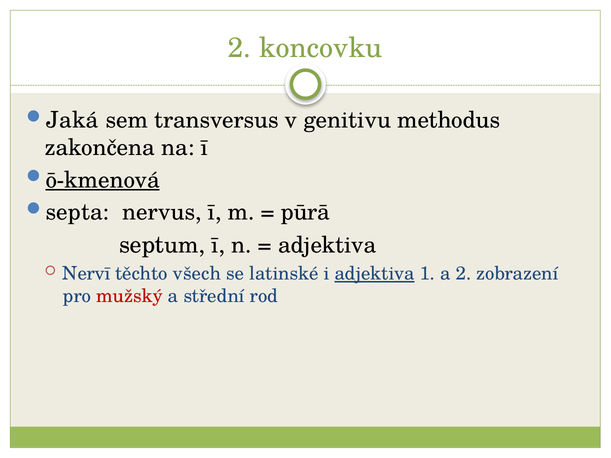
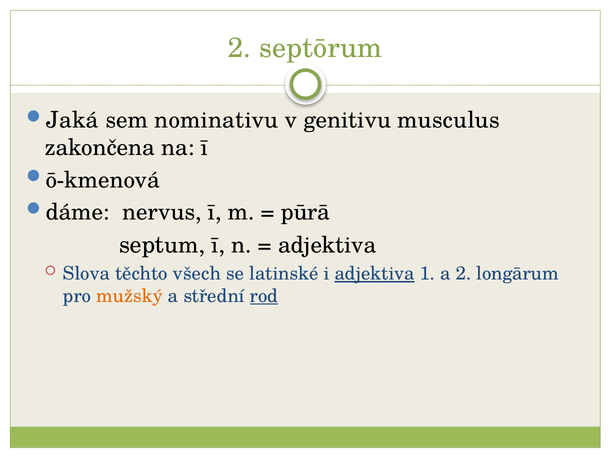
koncovku: koncovku -> septōrum
transversus: transversus -> nominativu
methodus: methodus -> musculus
ō-kmenová underline: present -> none
septa: septa -> dáme
Nervī: Nervī -> Slova
zobrazení: zobrazení -> longārum
mužský colour: red -> orange
rod underline: none -> present
